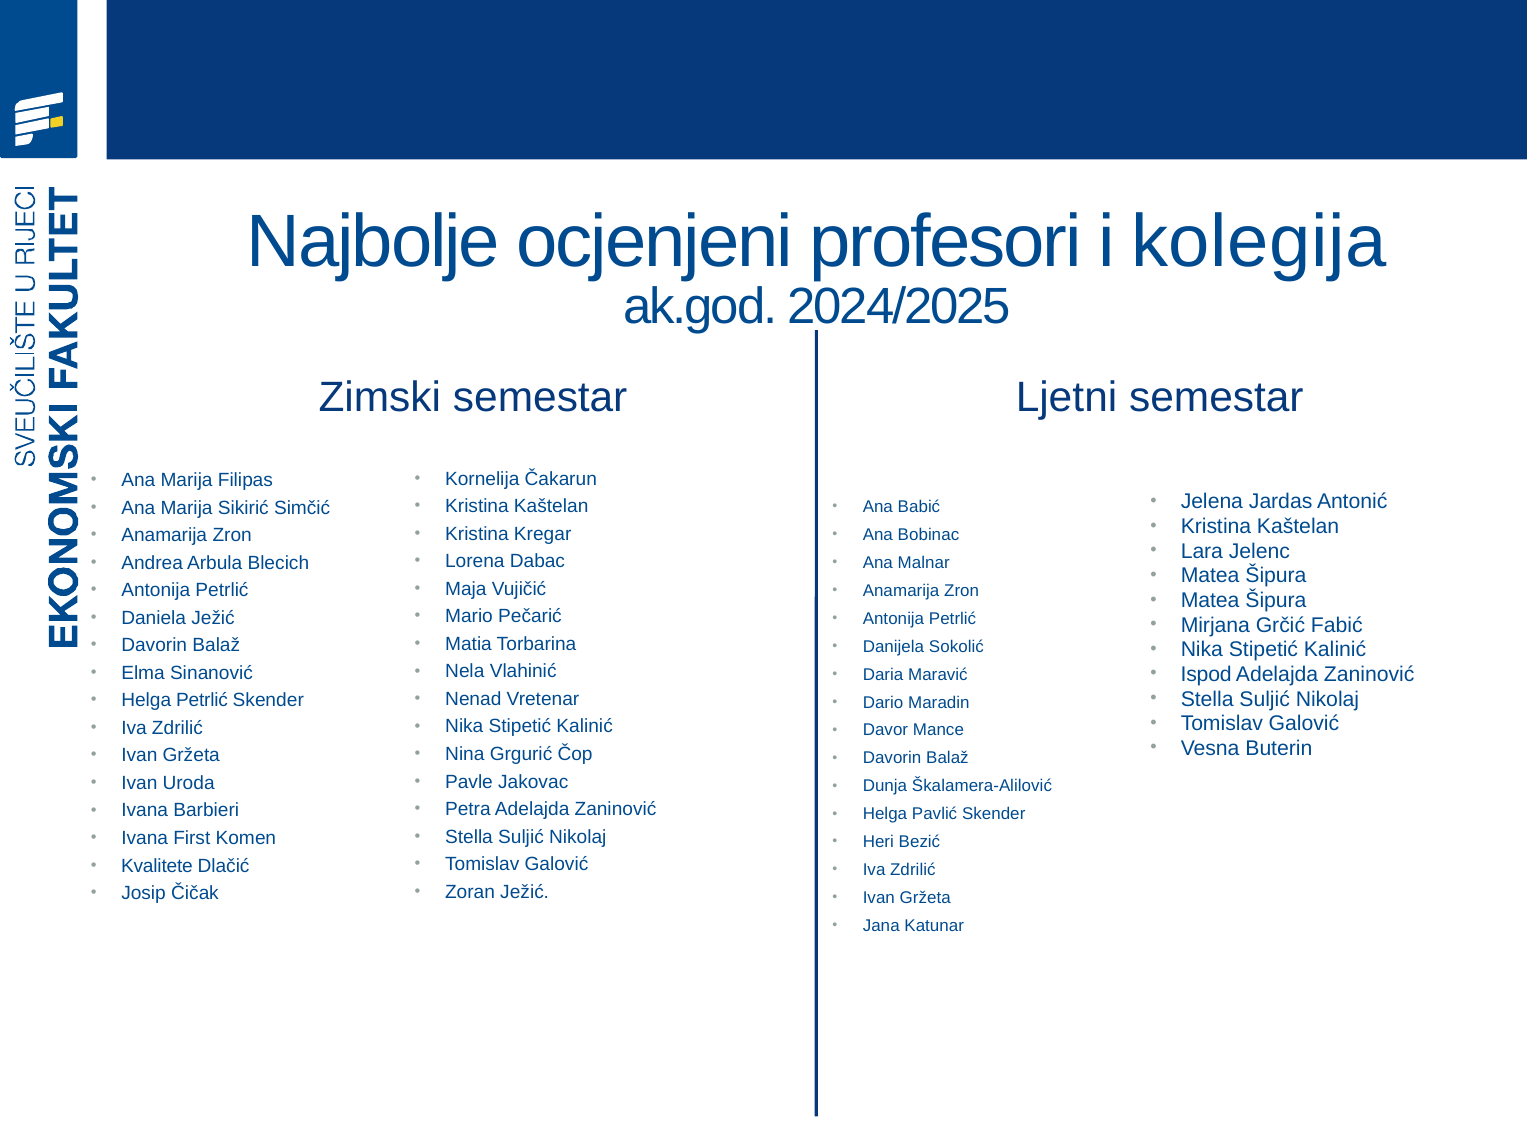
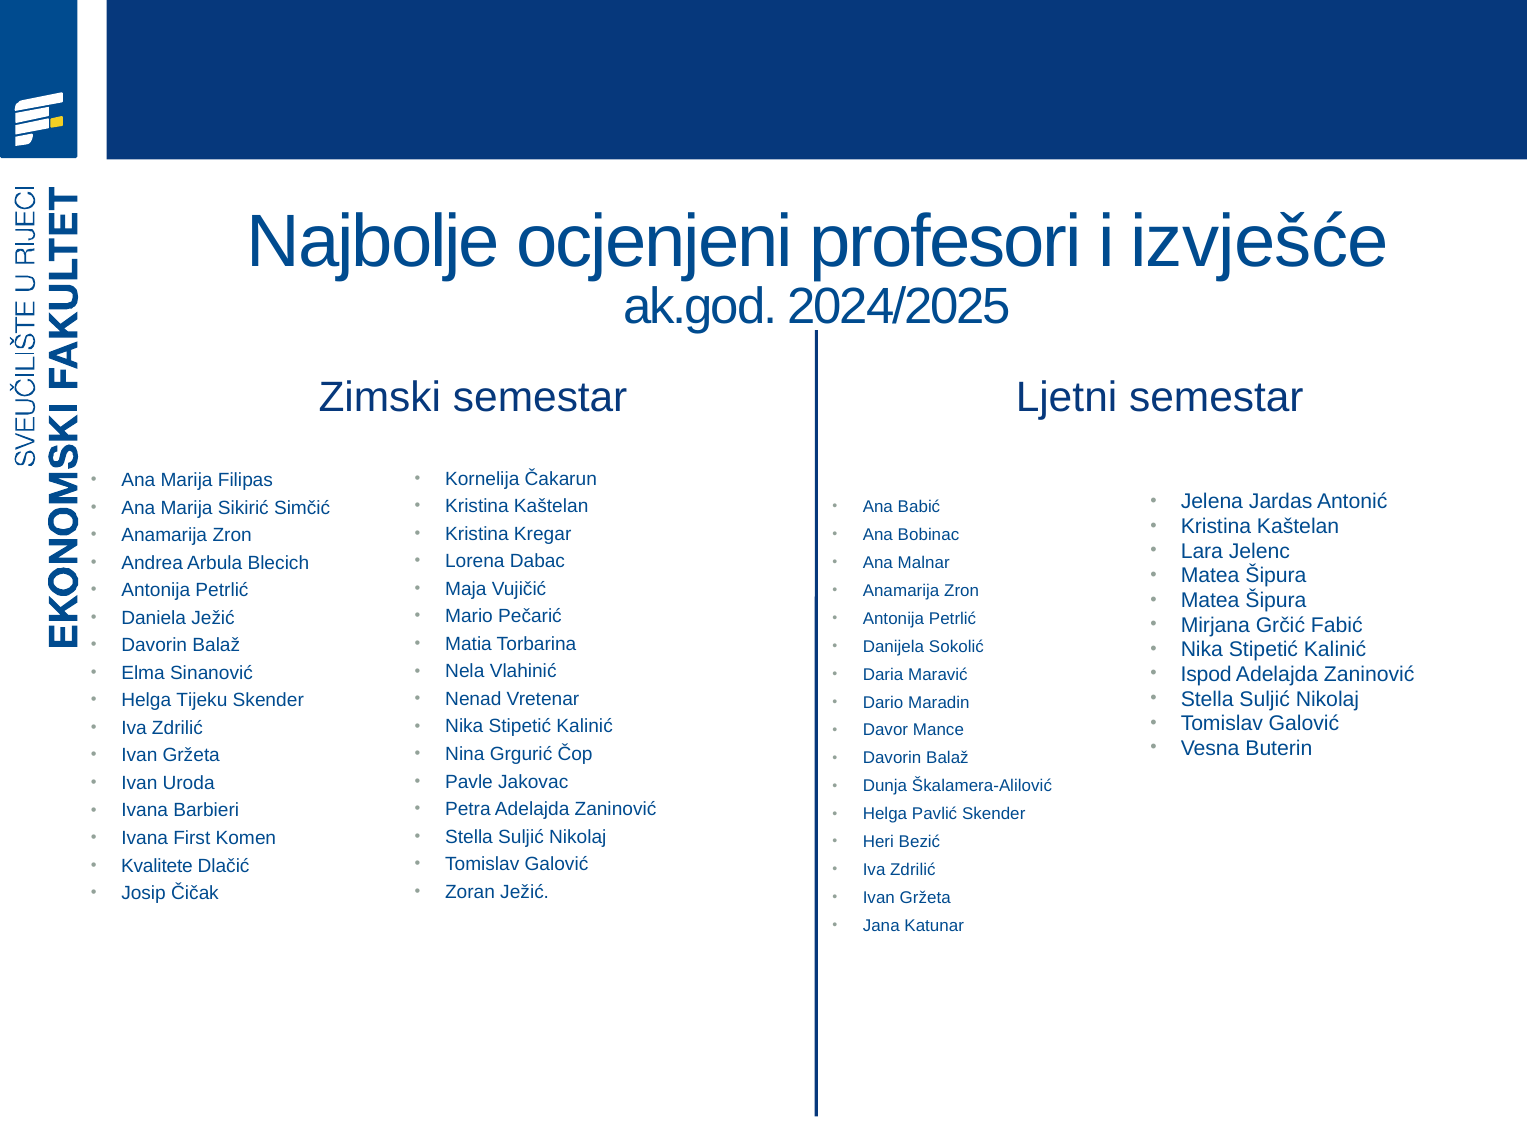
kolegija: kolegija -> izvješće
Helga Petrlić: Petrlić -> Tijeku
